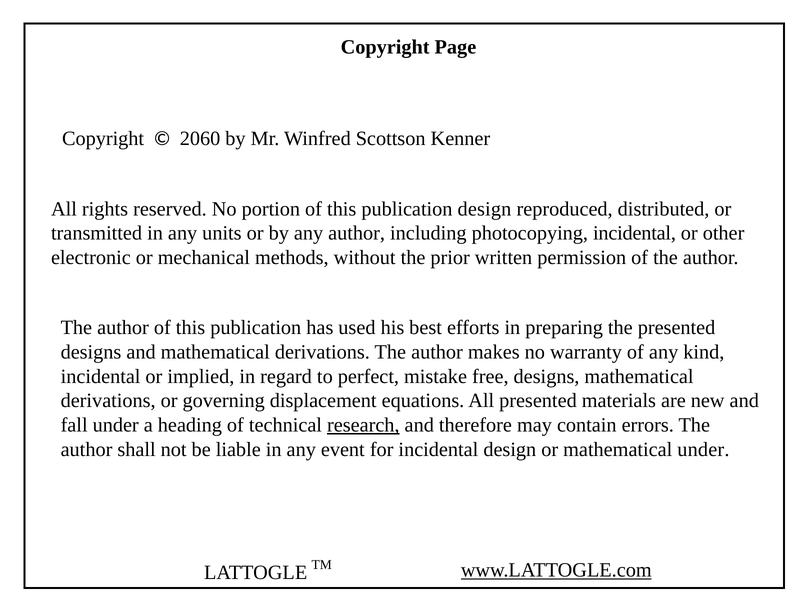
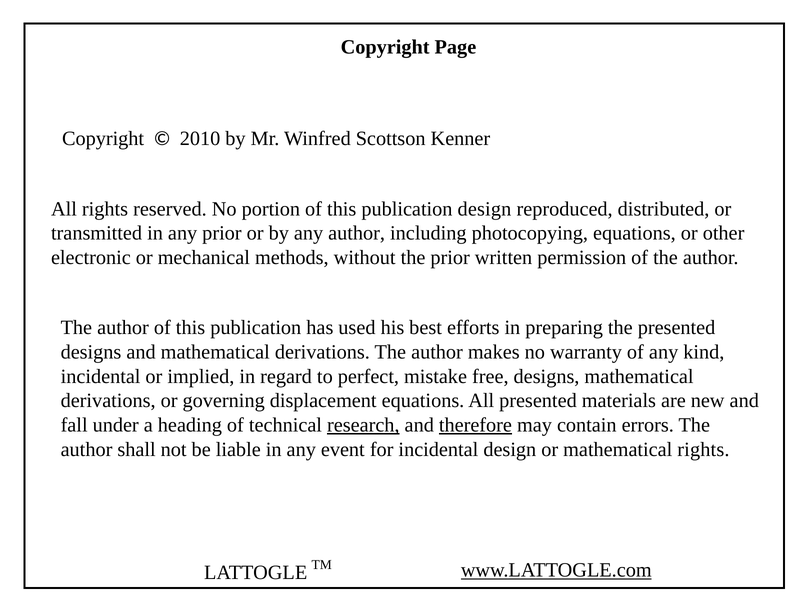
2060: 2060 -> 2010
any units: units -> prior
photocopying incidental: incidental -> equations
therefore underline: none -> present
mathematical under: under -> rights
